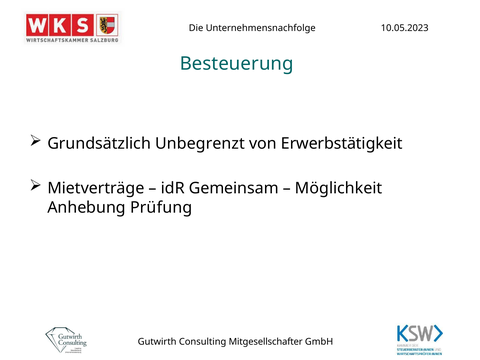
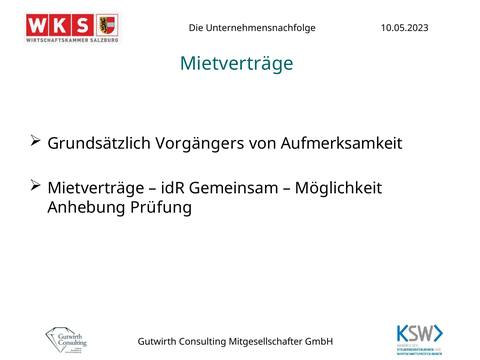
Besteuerung at (237, 64): Besteuerung -> Mietverträge
Unbegrenzt: Unbegrenzt -> Vorgängers
Erwerbstätigkeit: Erwerbstätigkeit -> Aufmerksamkeit
